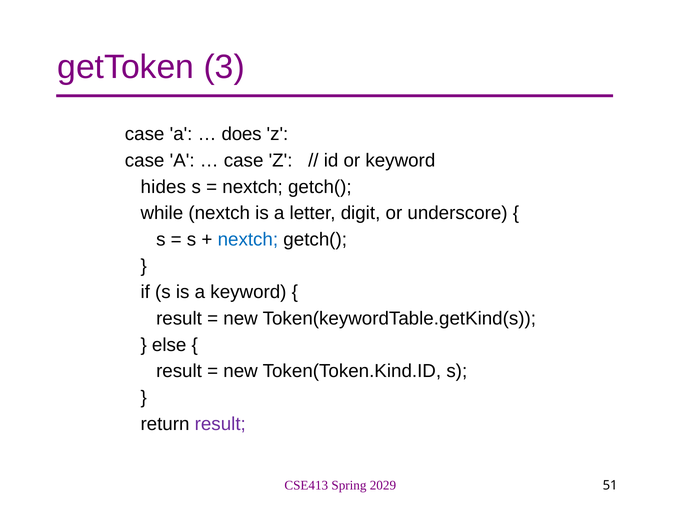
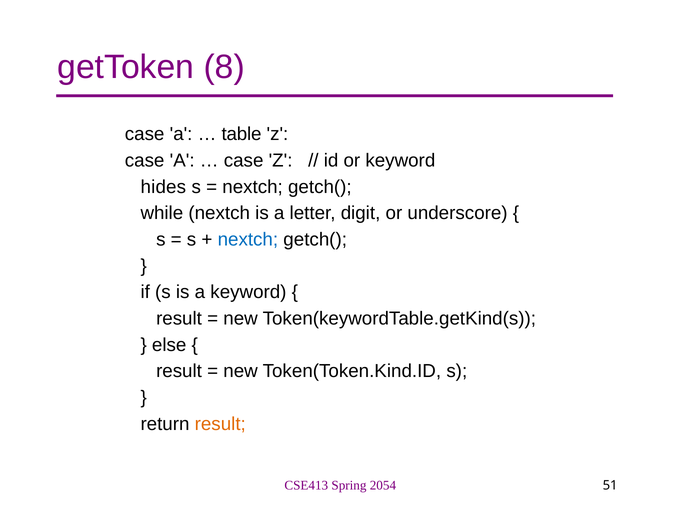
3: 3 -> 8
does: does -> table
result at (220, 423) colour: purple -> orange
2029: 2029 -> 2054
